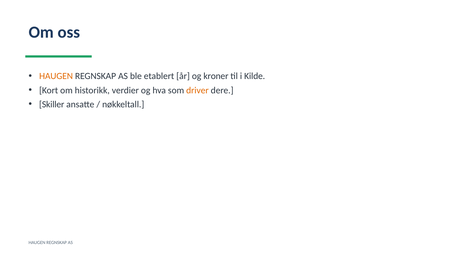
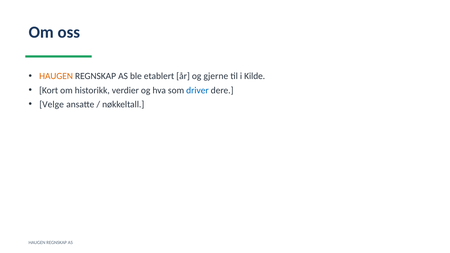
kroner: kroner -> gjerne
driver colour: orange -> blue
Skiller: Skiller -> Velge
